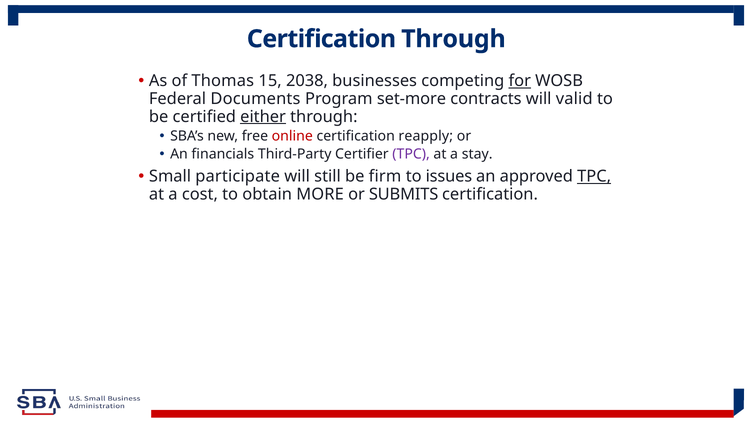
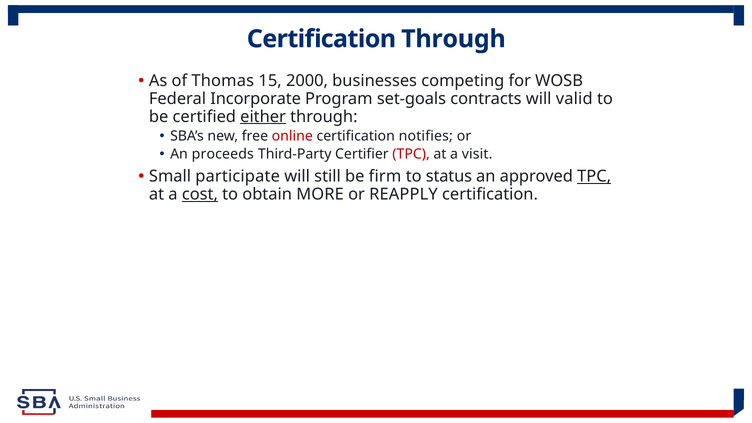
2038: 2038 -> 2000
for underline: present -> none
Documents: Documents -> Incorporate
set-more: set-more -> set-goals
reapply: reapply -> notifies
financials: financials -> proceeds
TPC at (411, 154) colour: purple -> red
stay: stay -> visit
issues: issues -> status
cost underline: none -> present
SUBMITS: SUBMITS -> REAPPLY
